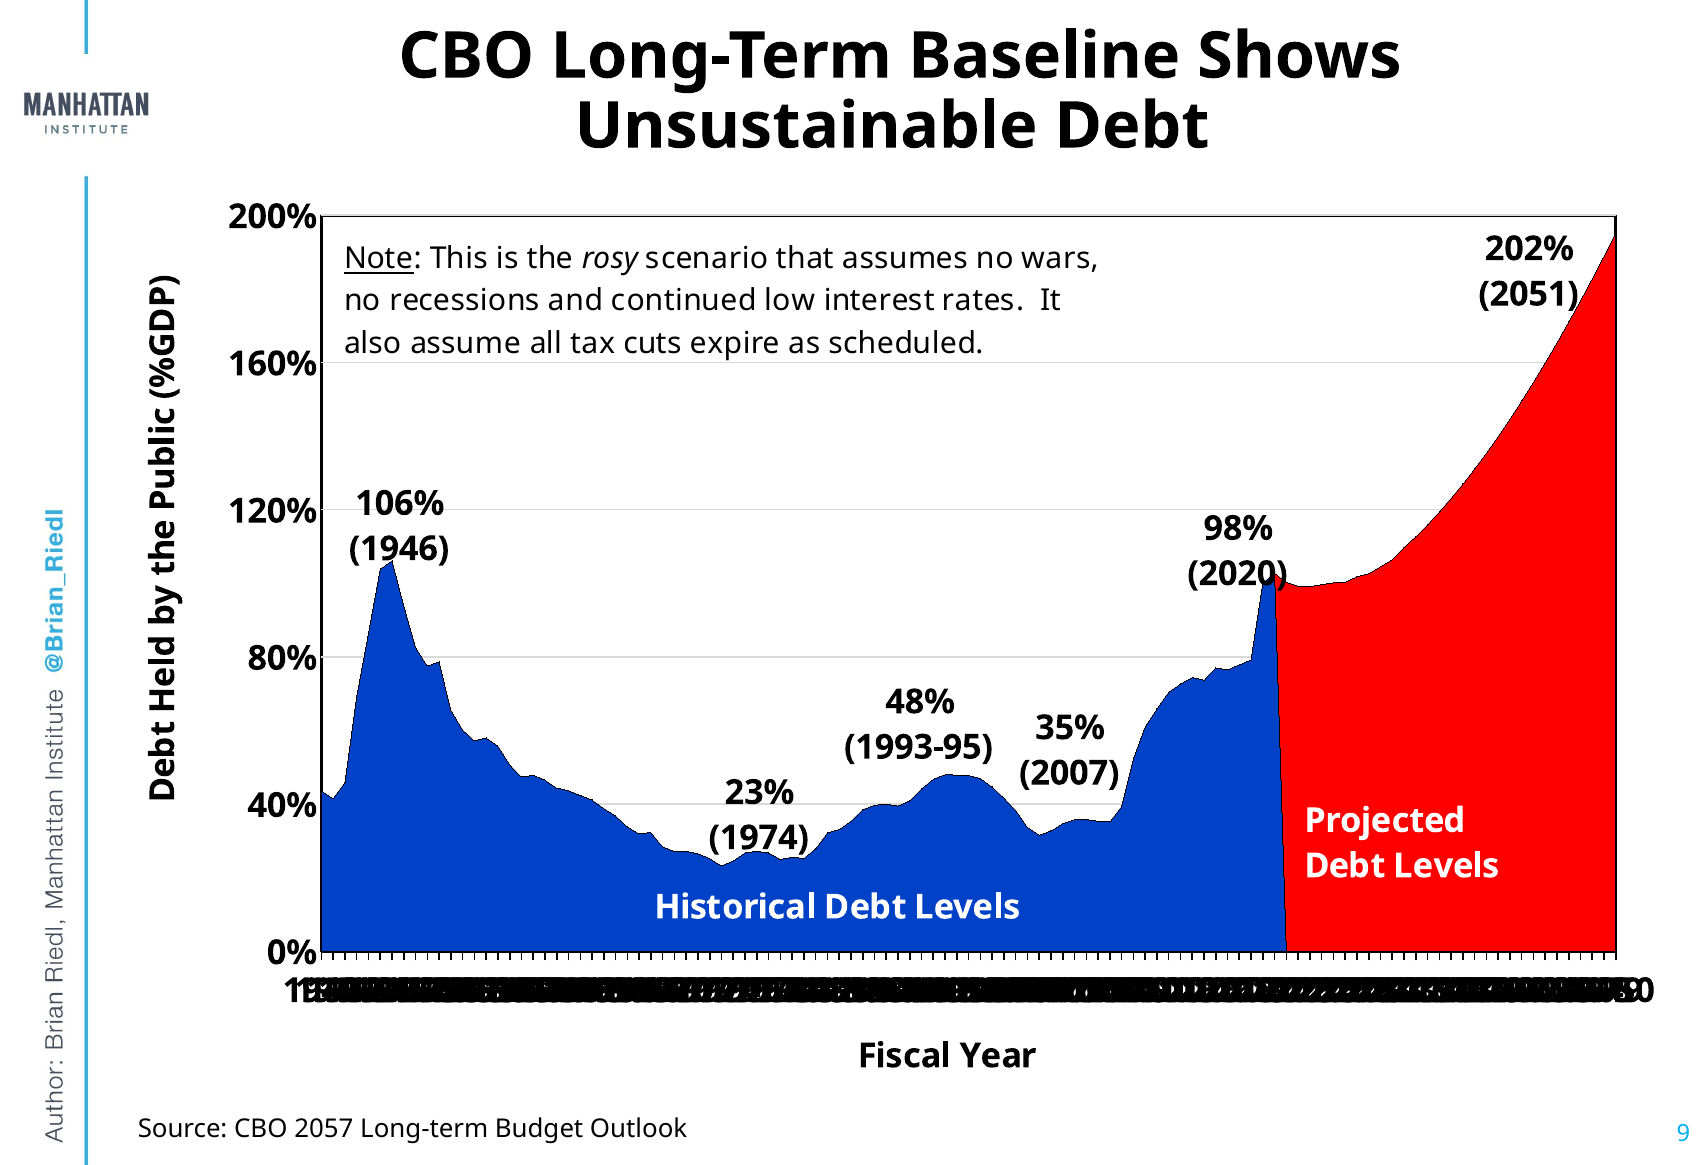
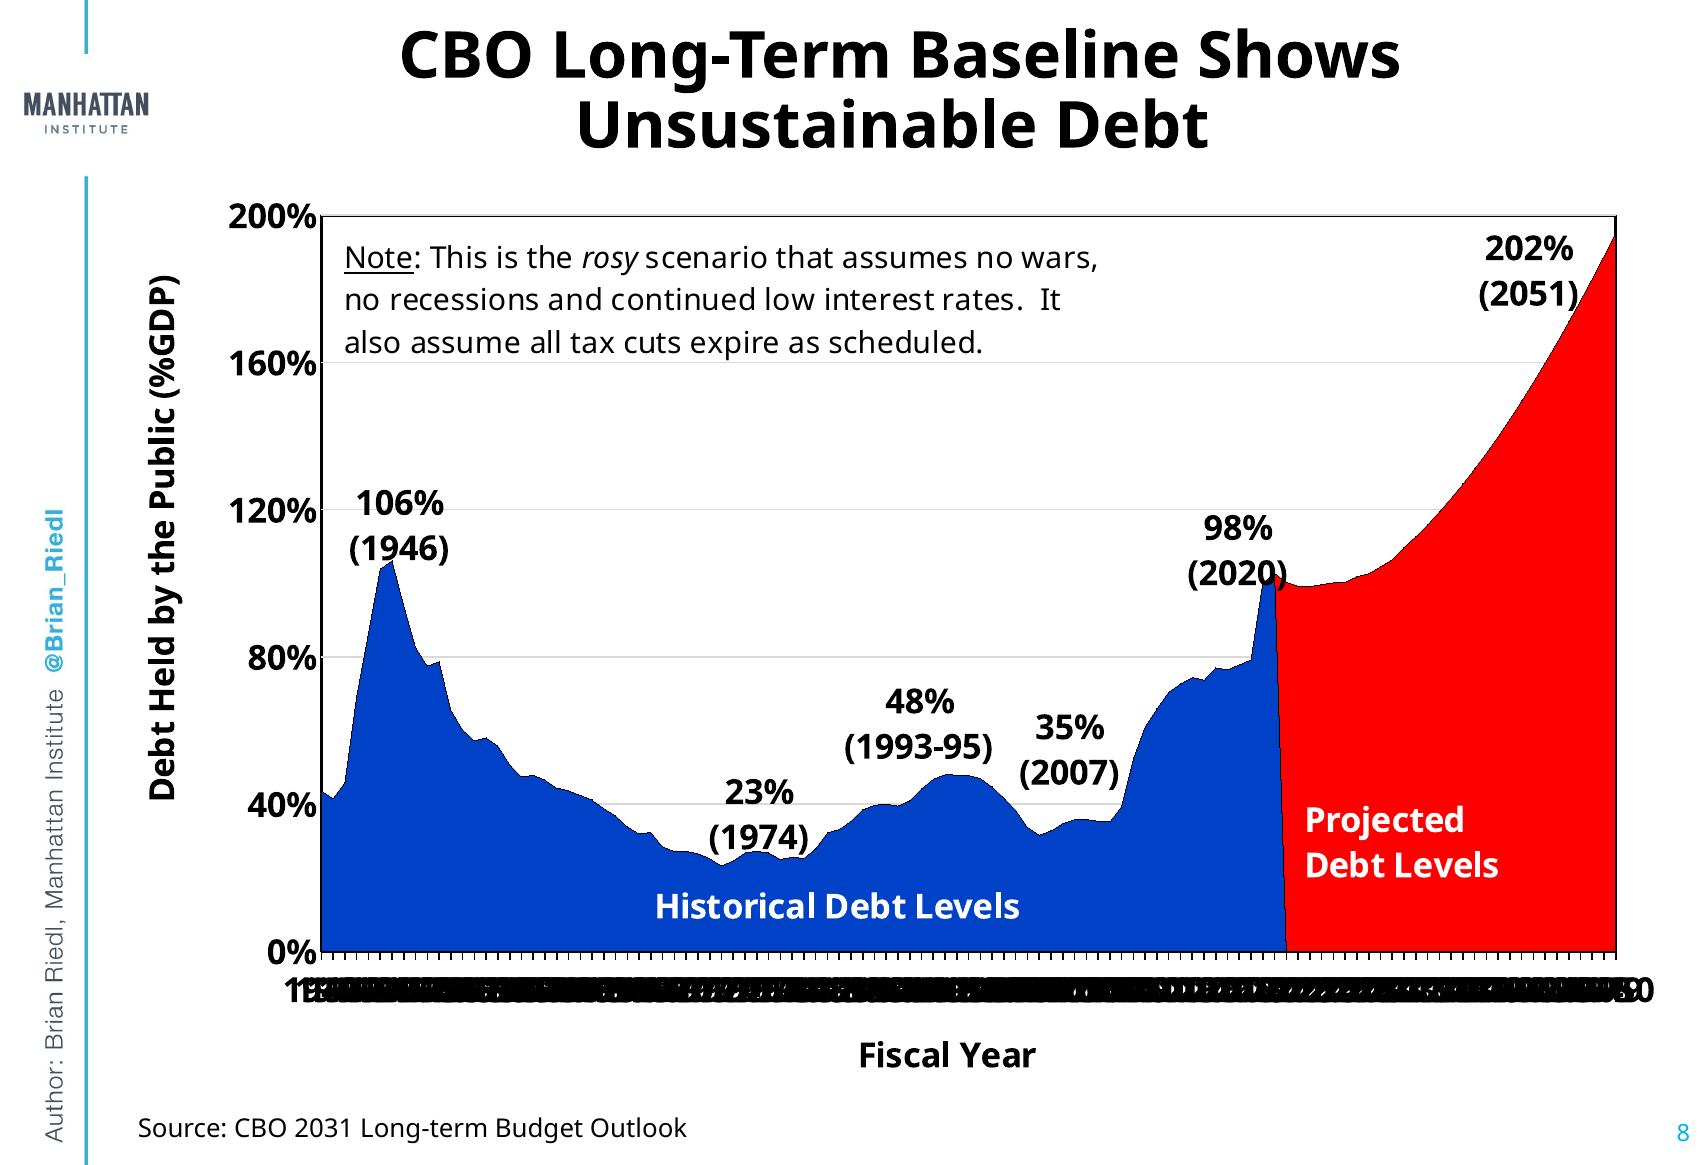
CBO 2057: 2057 -> 2031
9: 9 -> 8
